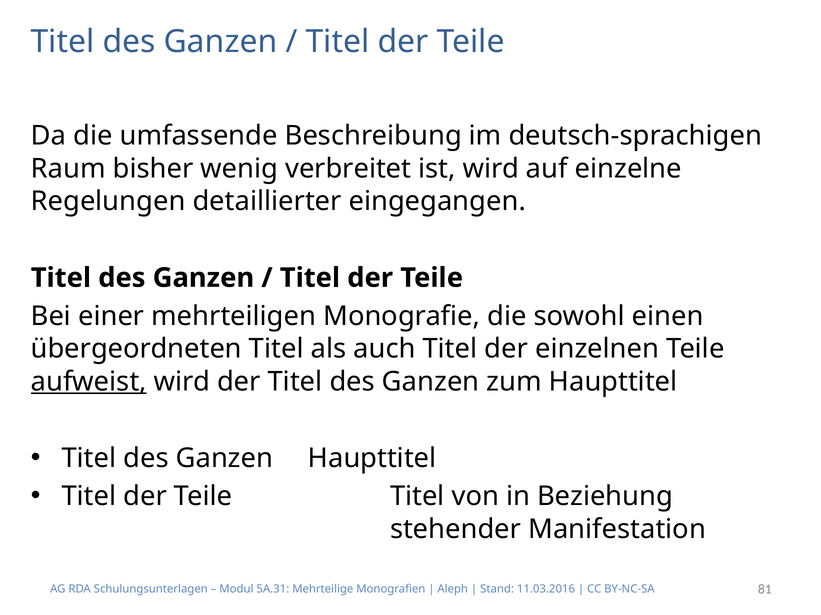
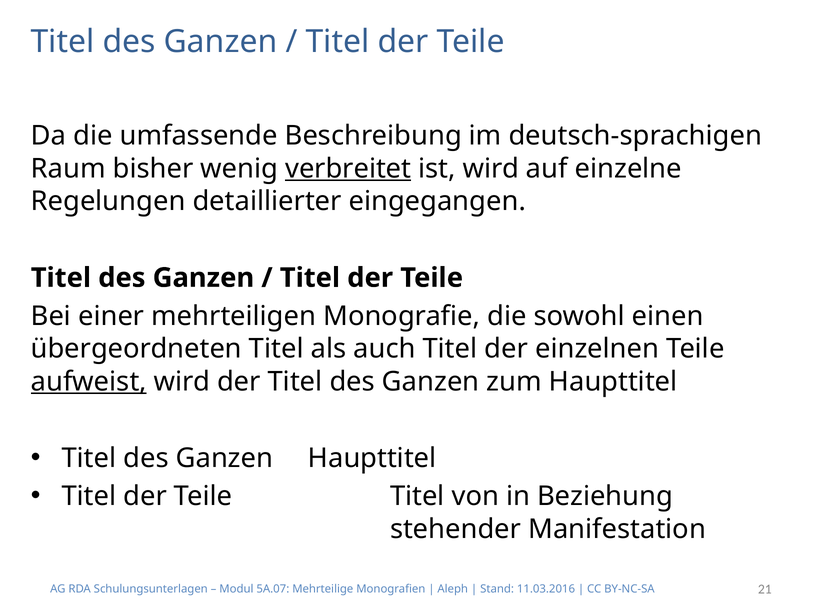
verbreitet underline: none -> present
5A.31: 5A.31 -> 5A.07
81: 81 -> 21
